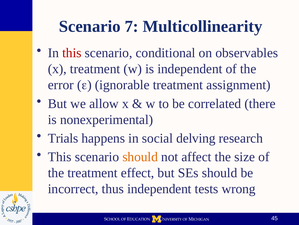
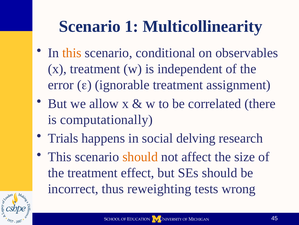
7: 7 -> 1
this at (72, 53) colour: red -> orange
nonexperimental: nonexperimental -> computationally
thus independent: independent -> reweighting
